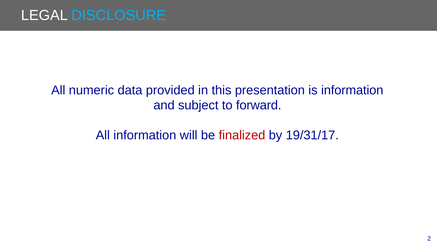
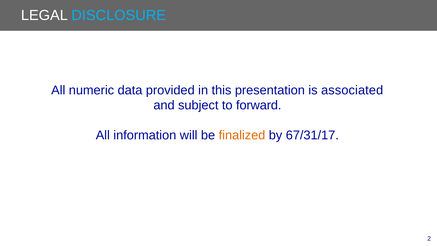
is information: information -> associated
finalized colour: red -> orange
19/31/17: 19/31/17 -> 67/31/17
